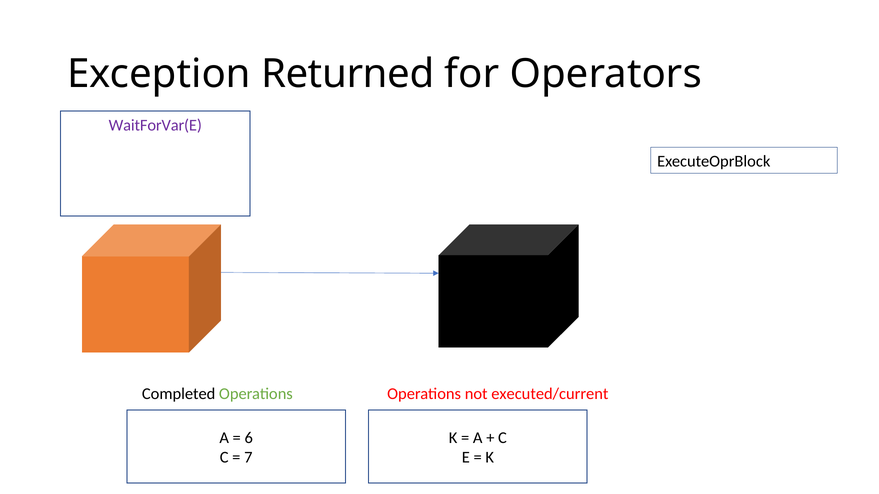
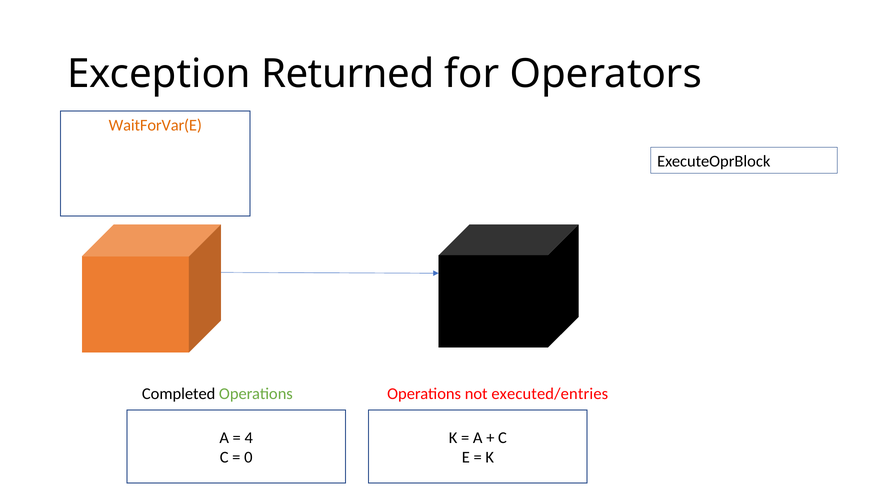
WaitForVar(E colour: purple -> orange
executed/current: executed/current -> executed/entries
6: 6 -> 4
7: 7 -> 0
